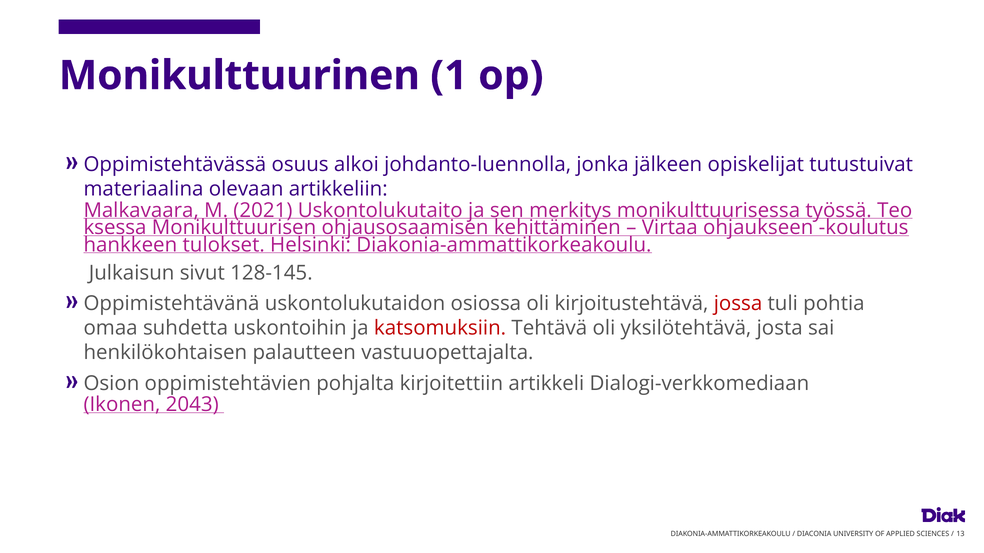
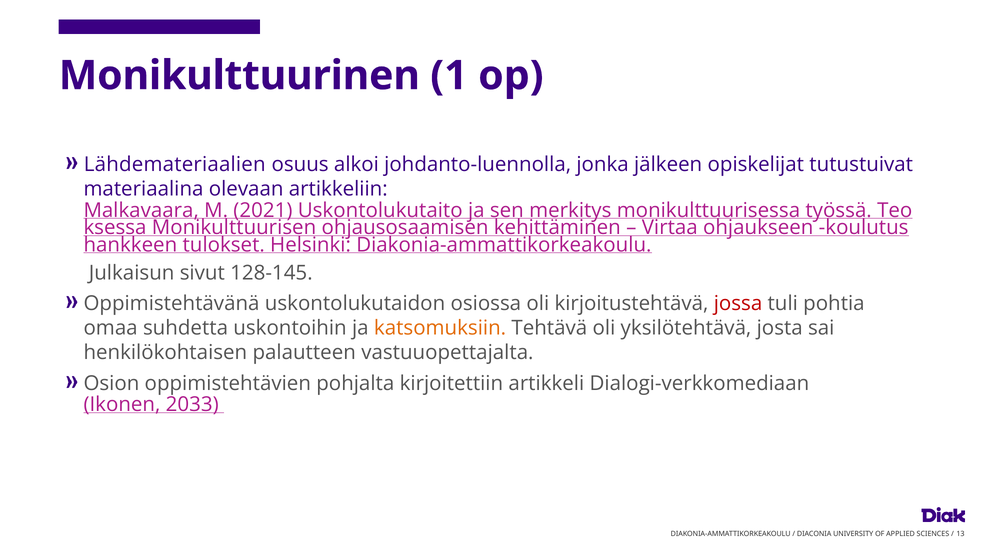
Oppimistehtävässä: Oppimistehtävässä -> Lähdemateriaalien
katsomuksiin colour: red -> orange
2043: 2043 -> 2033
